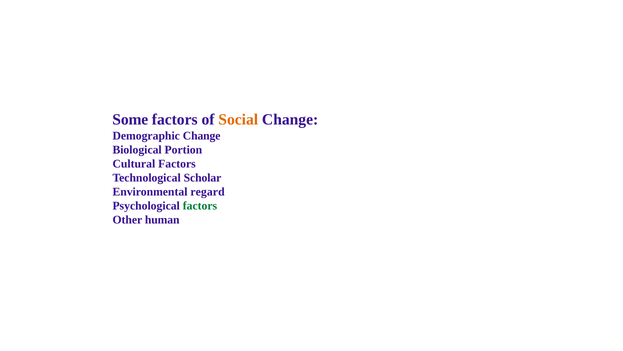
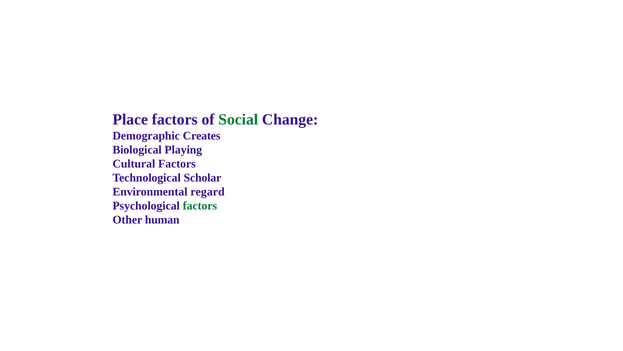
Some: Some -> Place
Social colour: orange -> green
Demographic Change: Change -> Creates
Portion: Portion -> Playing
